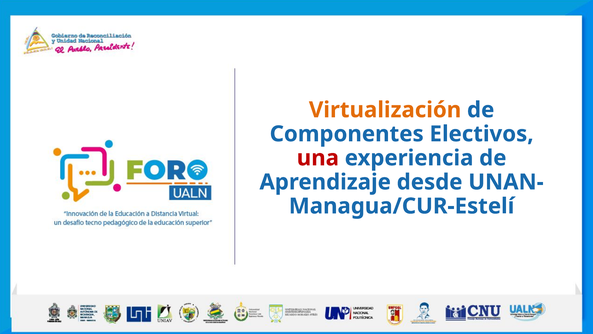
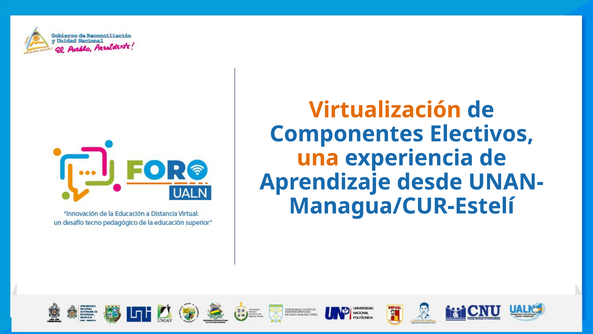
una colour: red -> orange
